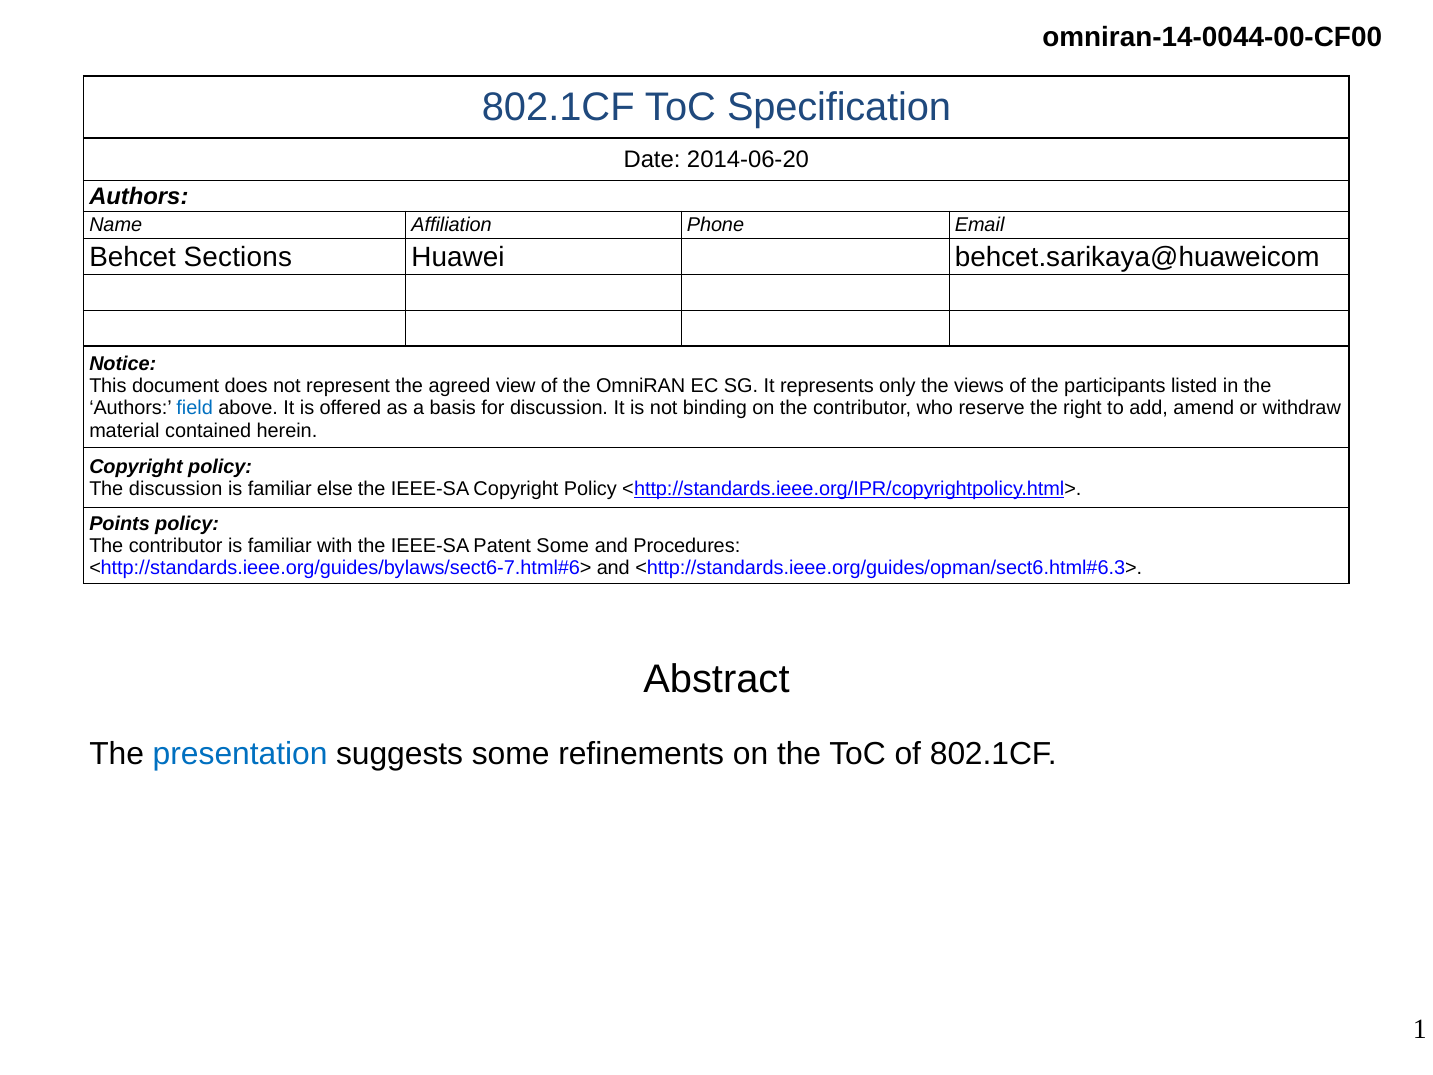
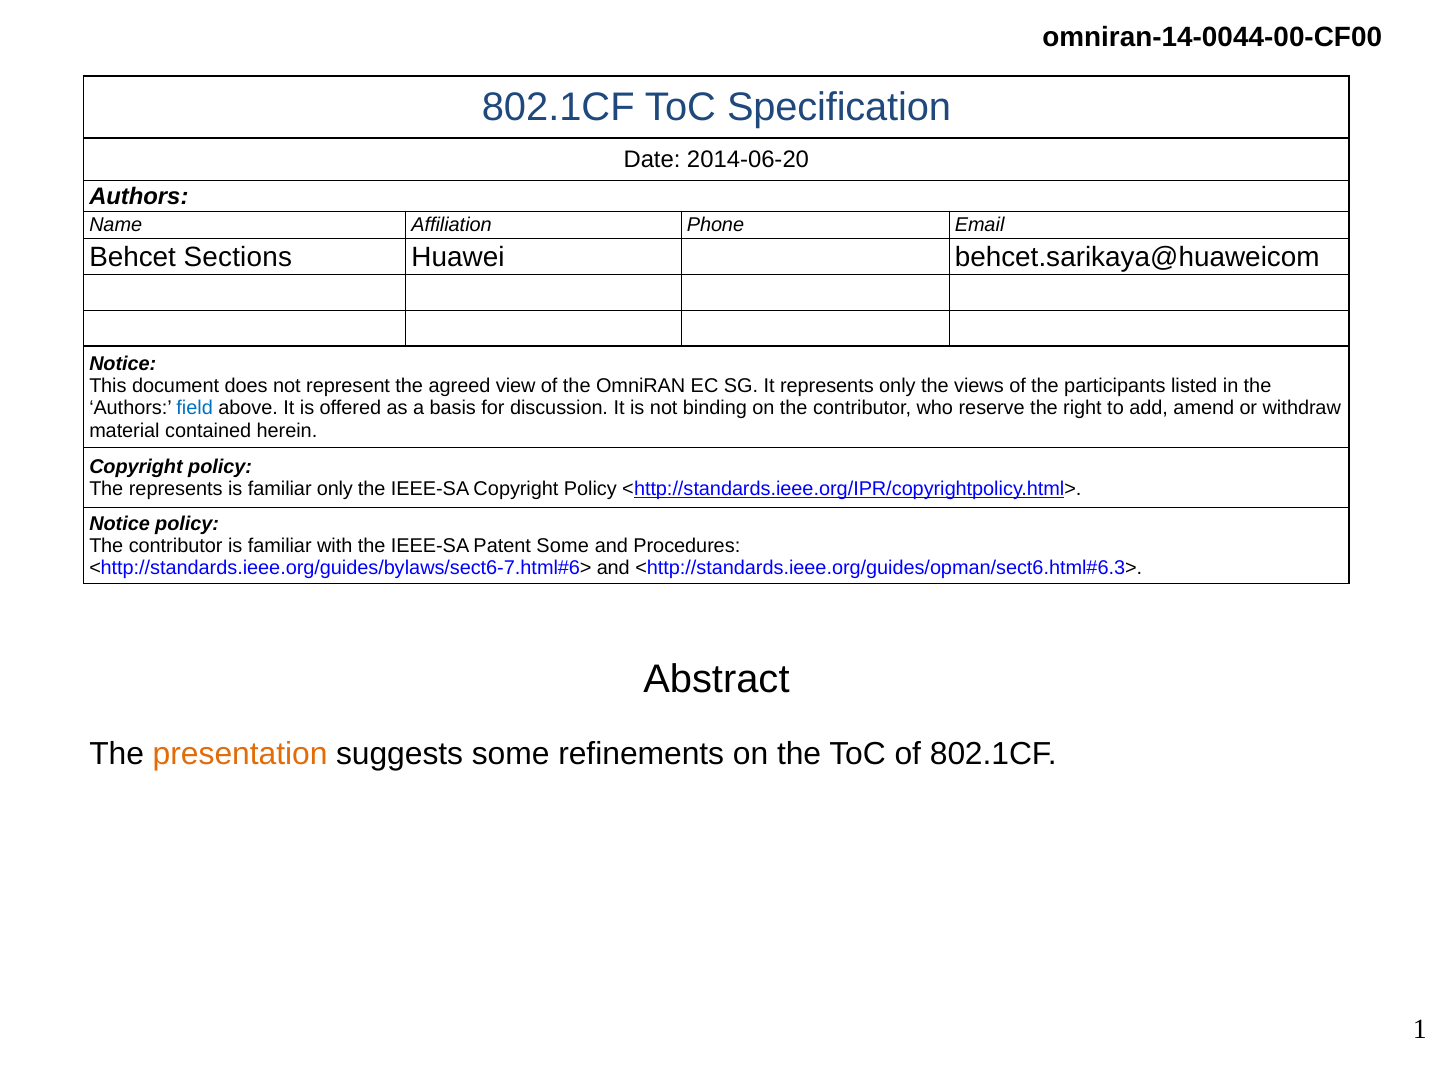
The discussion: discussion -> represents
familiar else: else -> only
Points at (120, 524): Points -> Notice
presentation colour: blue -> orange
